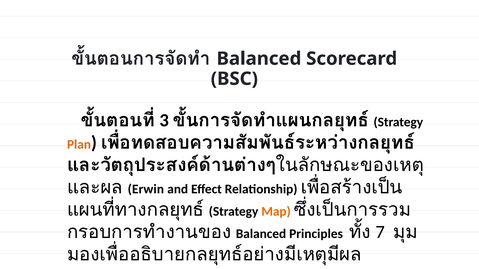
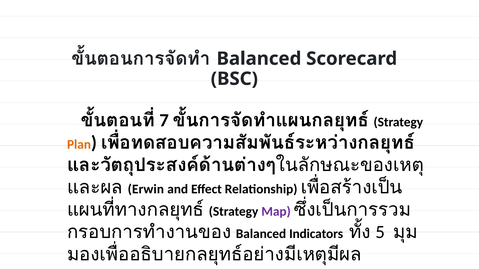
3: 3 -> 7
Map colour: orange -> purple
Principles: Principles -> Indicators
7: 7 -> 5
